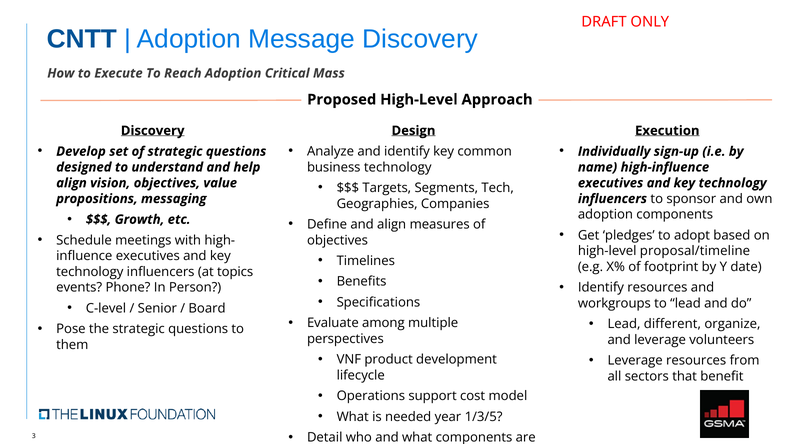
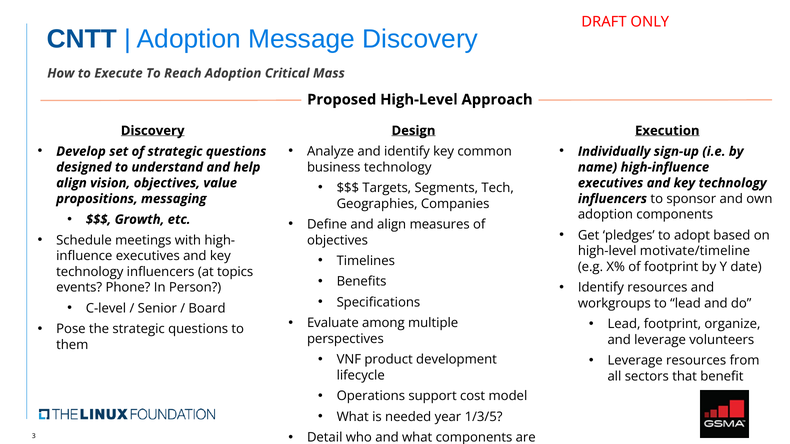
proposal/timeline: proposal/timeline -> motivate/timeline
Lead different: different -> footprint
